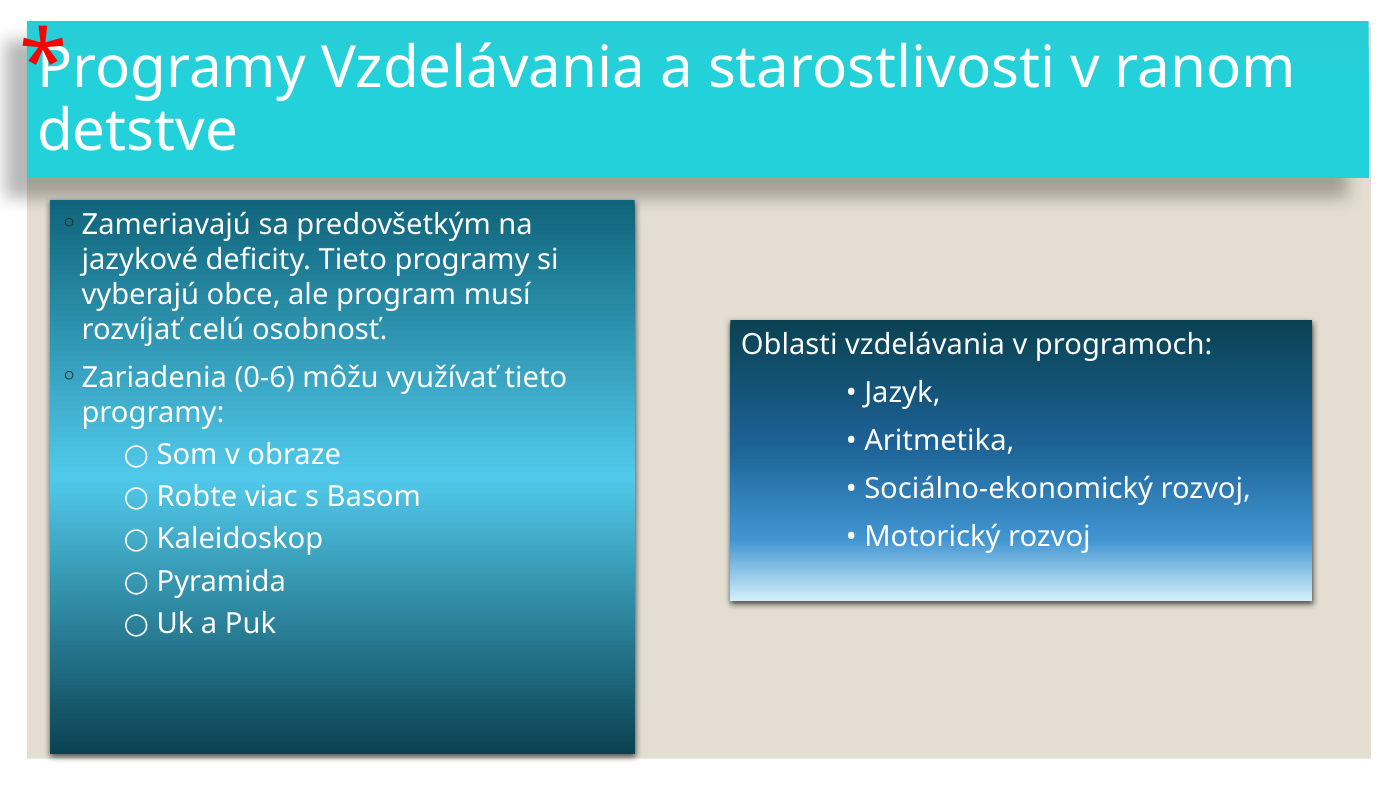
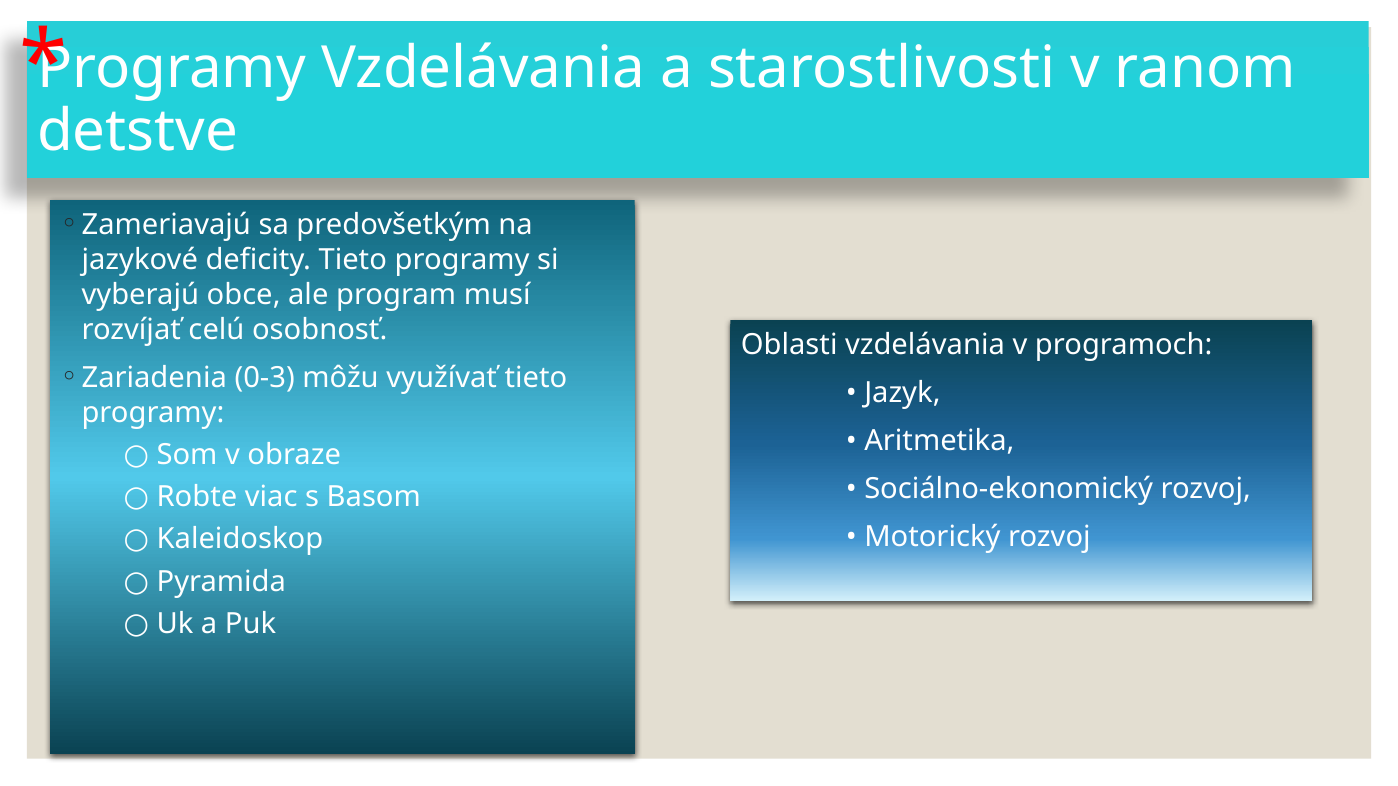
0-6: 0-6 -> 0-3
